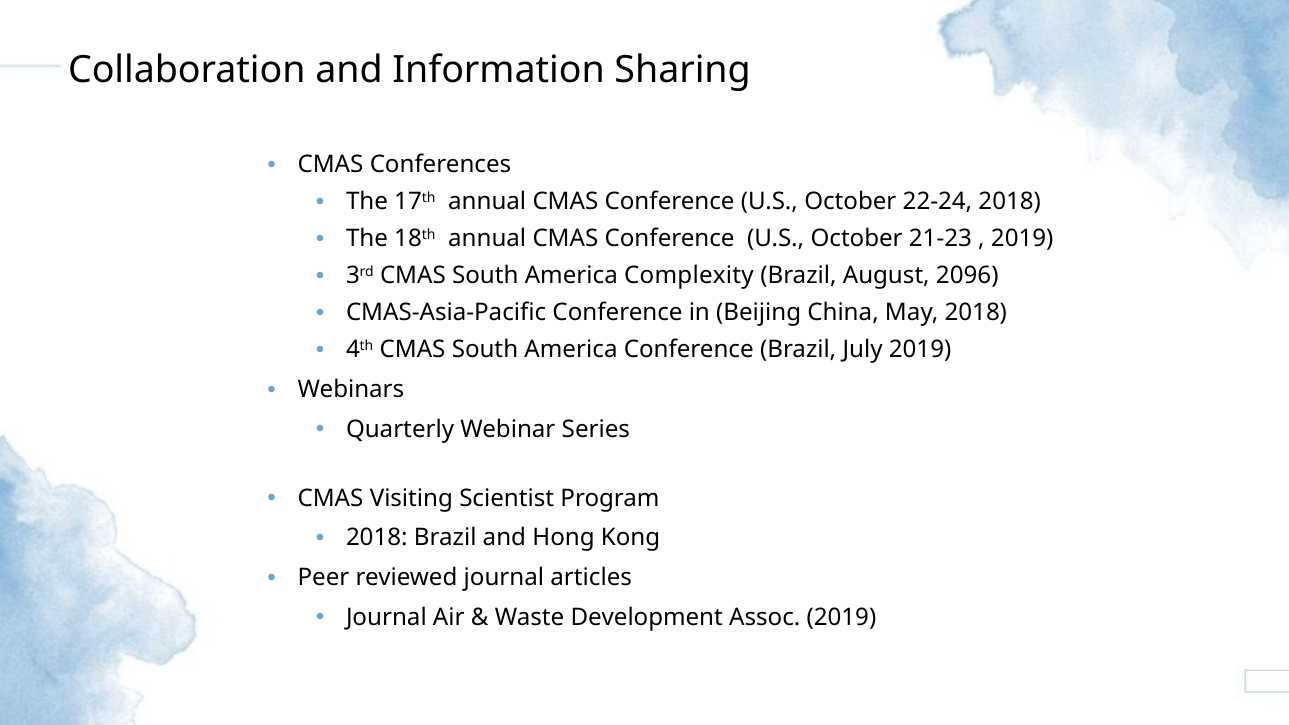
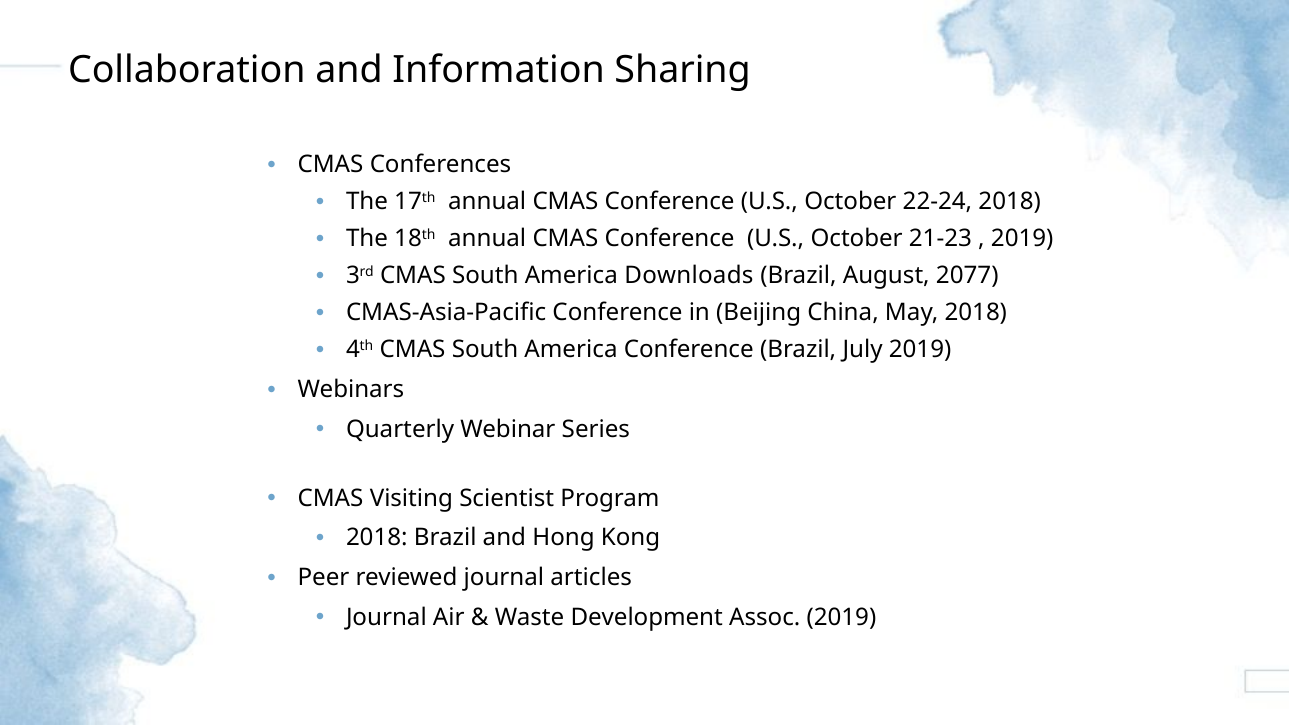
Complexity: Complexity -> Downloads
2096: 2096 -> 2077
